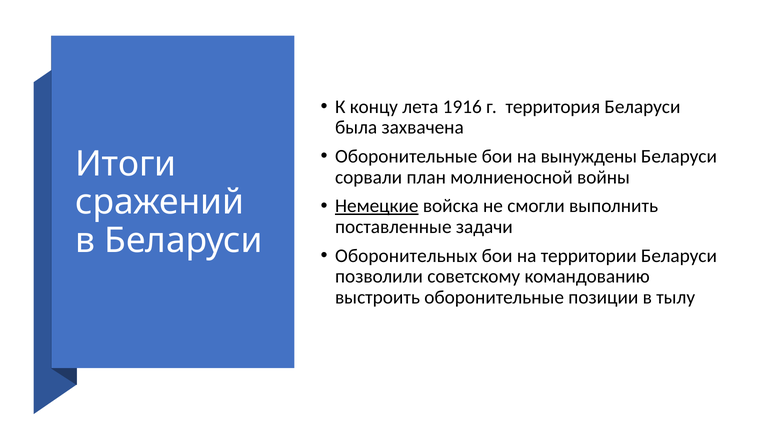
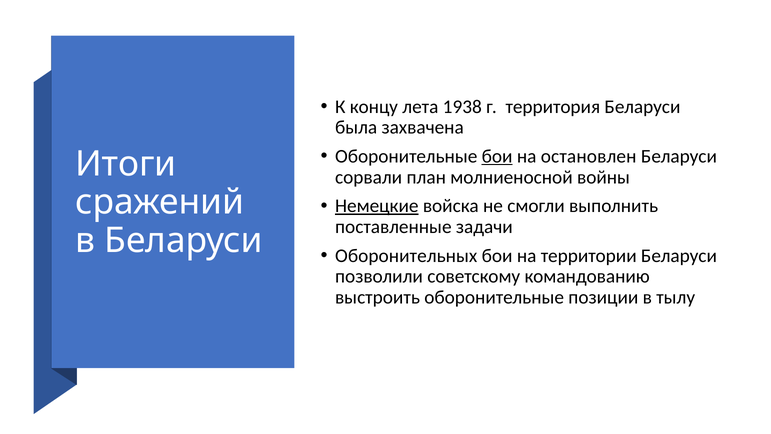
1916: 1916 -> 1938
бои at (497, 156) underline: none -> present
вынуждены: вынуждены -> остановлен
